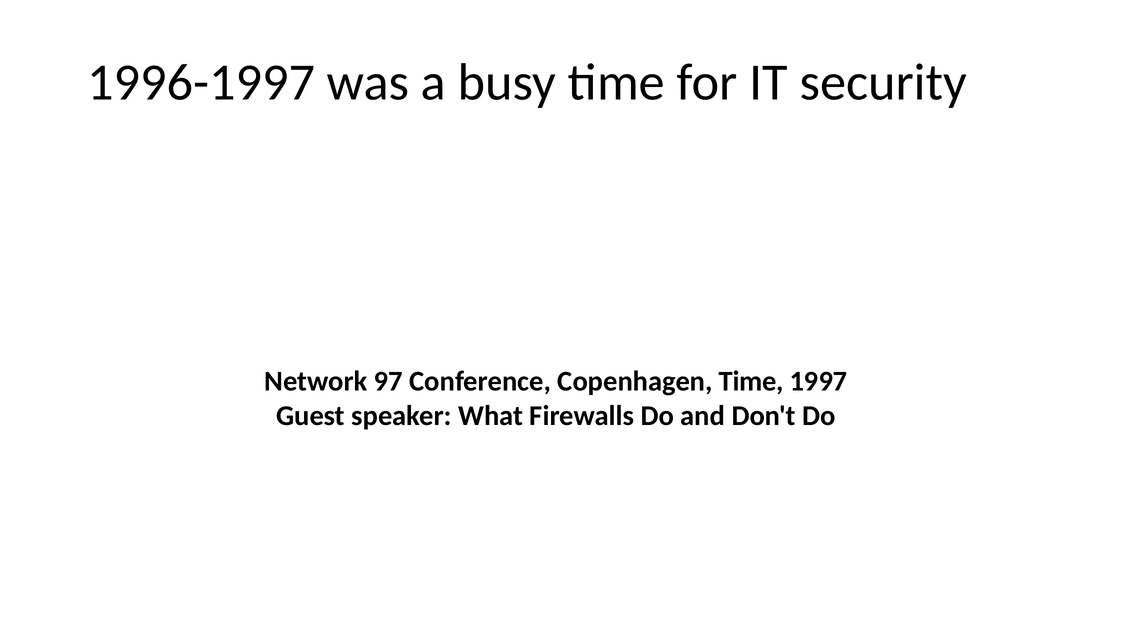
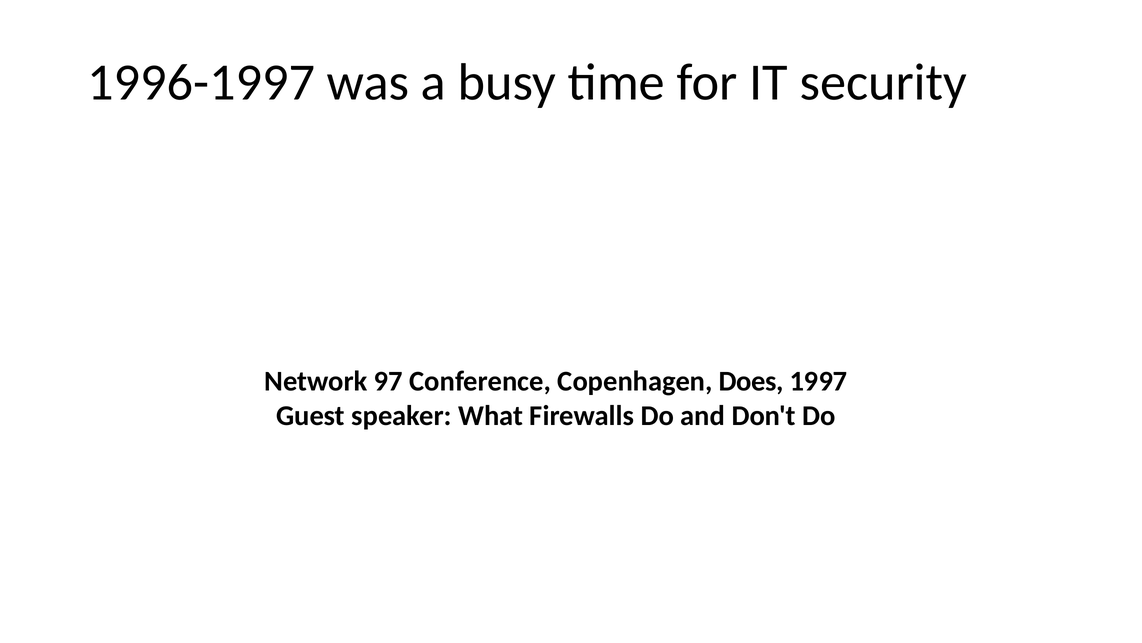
Time at (751, 381): Time -> Does
